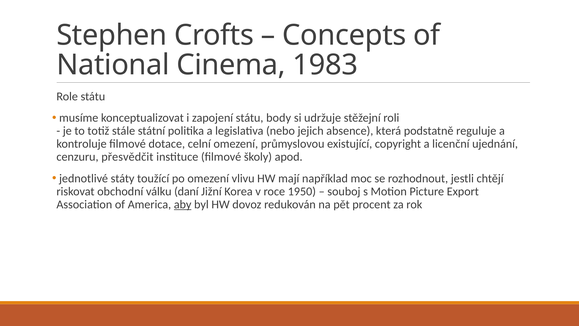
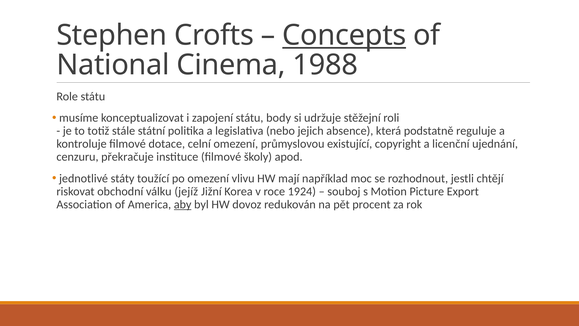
Concepts underline: none -> present
1983: 1983 -> 1988
přesvědčit: přesvědčit -> překračuje
daní: daní -> jejíž
1950: 1950 -> 1924
